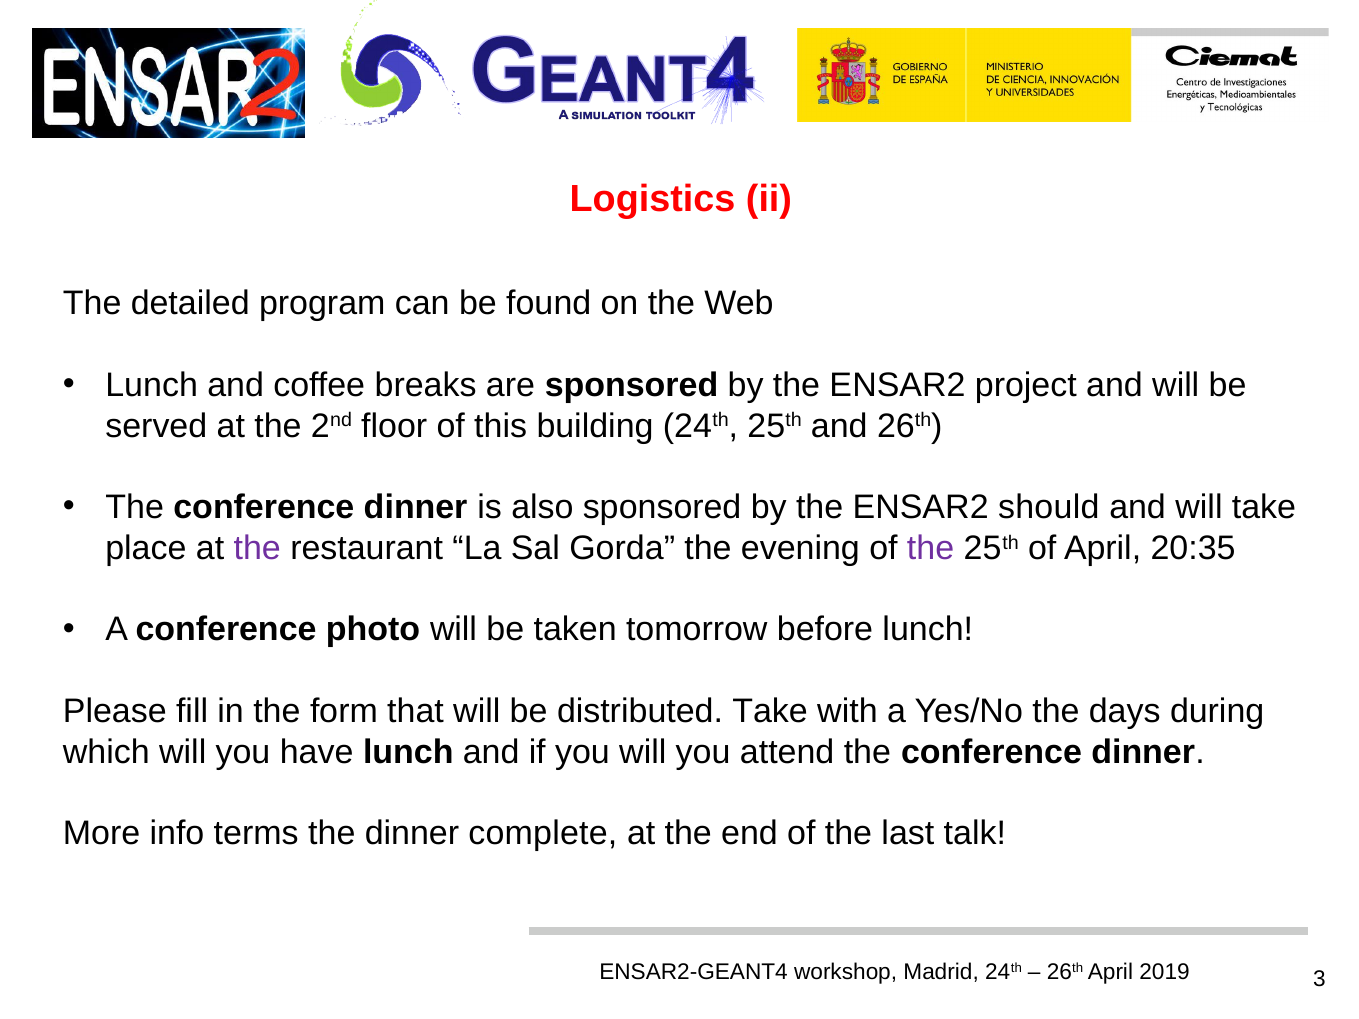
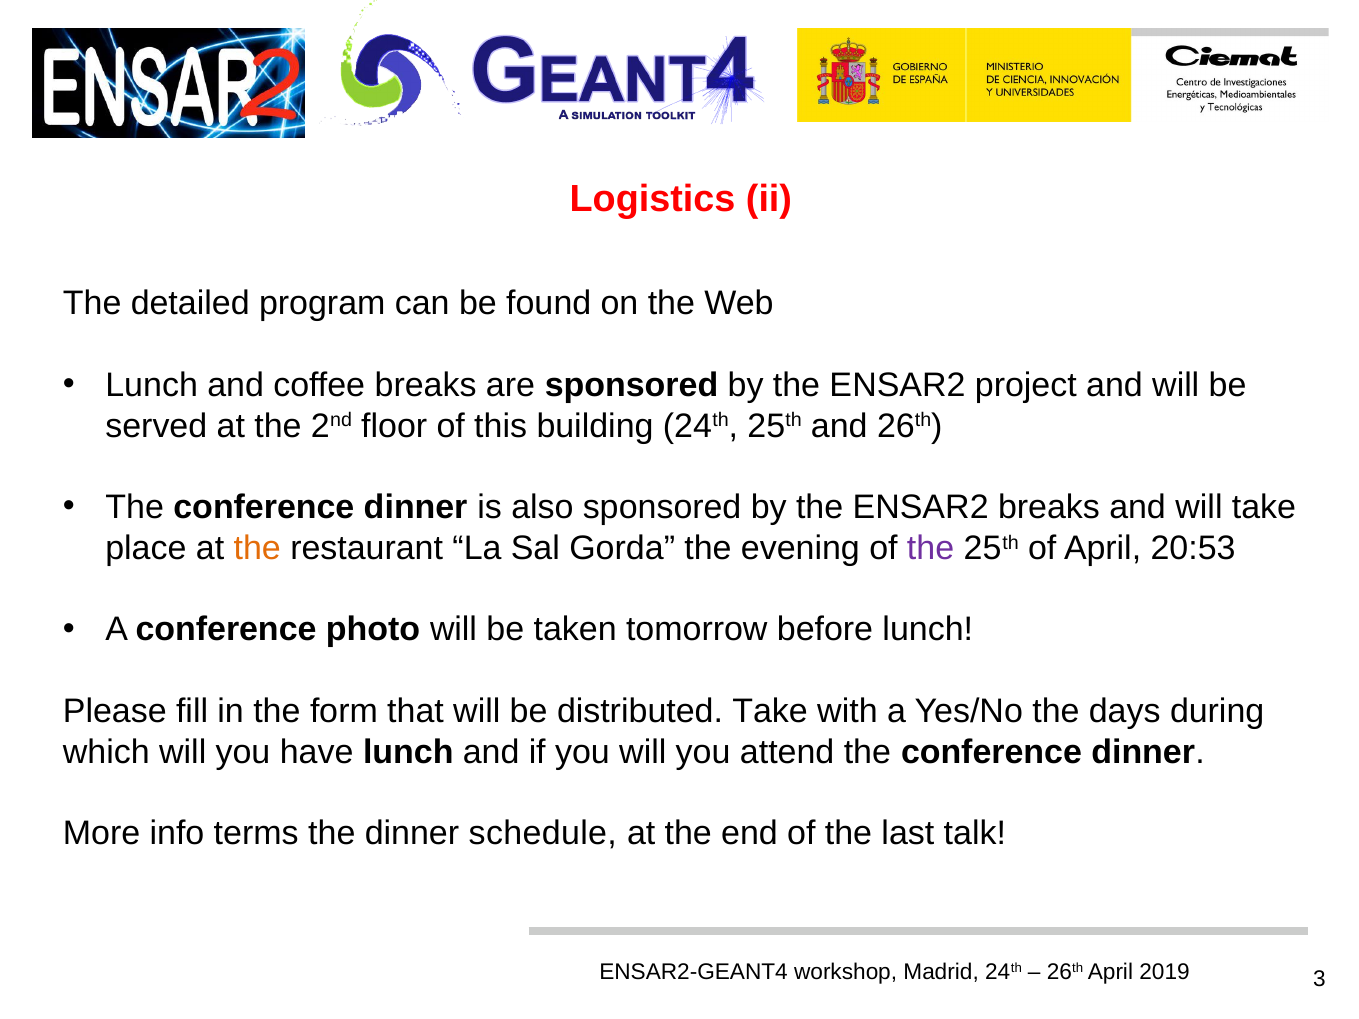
ENSAR2 should: should -> breaks
the at (257, 548) colour: purple -> orange
20:35: 20:35 -> 20:53
complete: complete -> schedule
